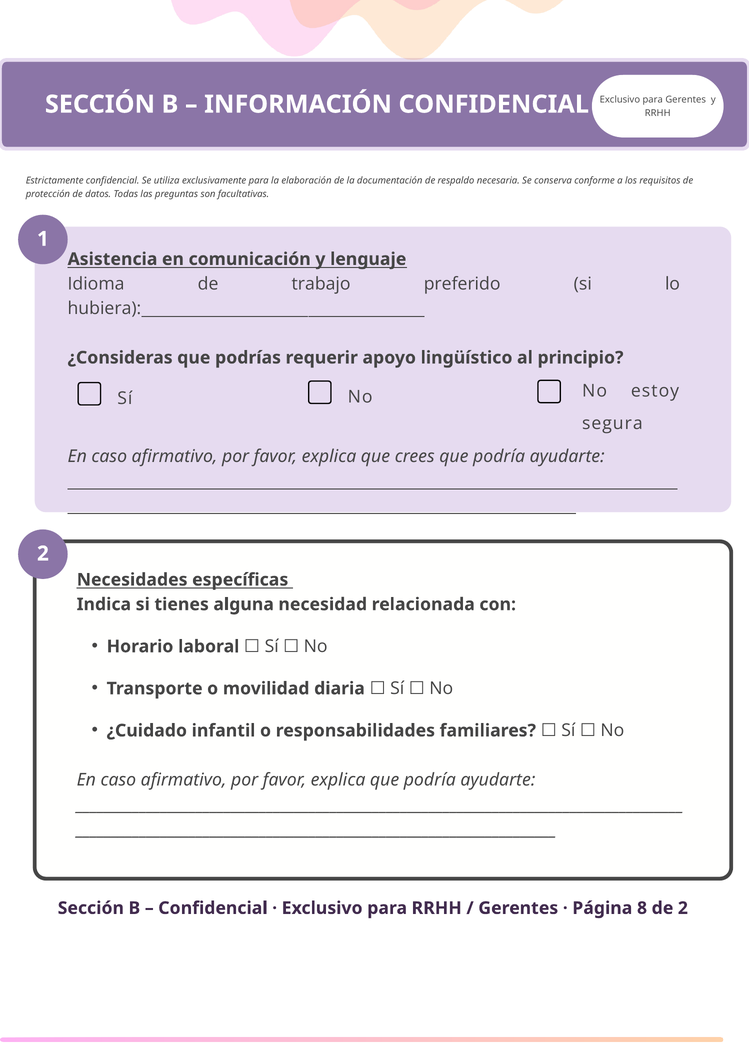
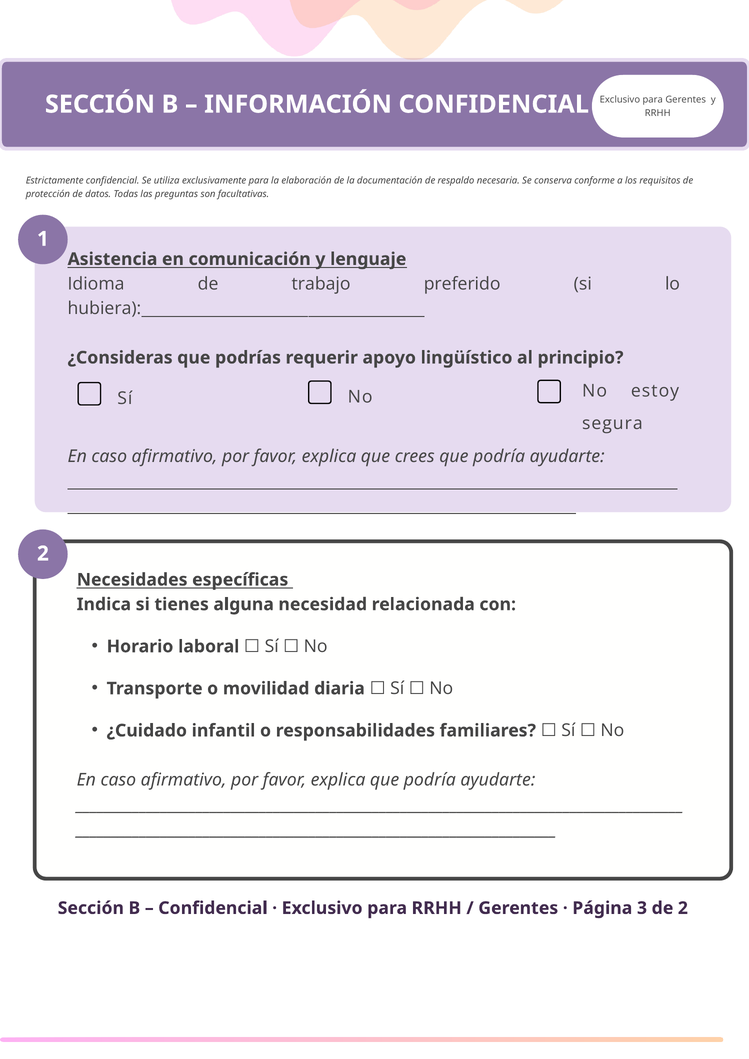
8: 8 -> 3
